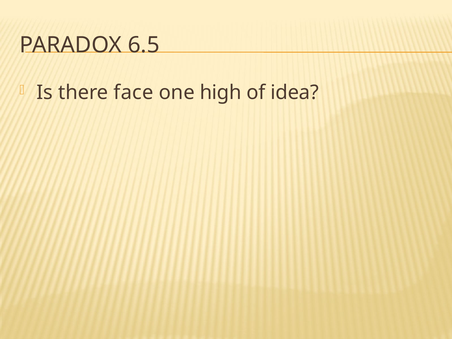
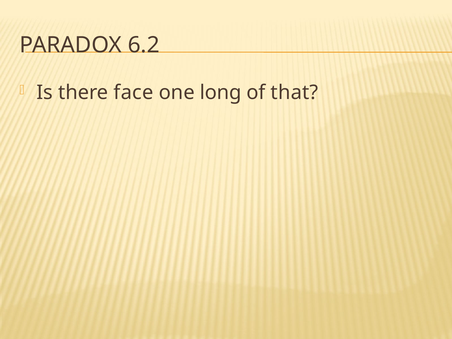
6.5: 6.5 -> 6.2
high: high -> long
idea: idea -> that
